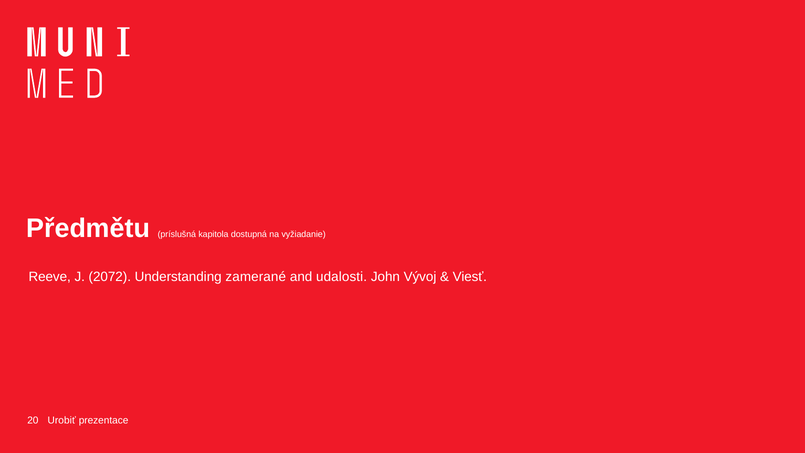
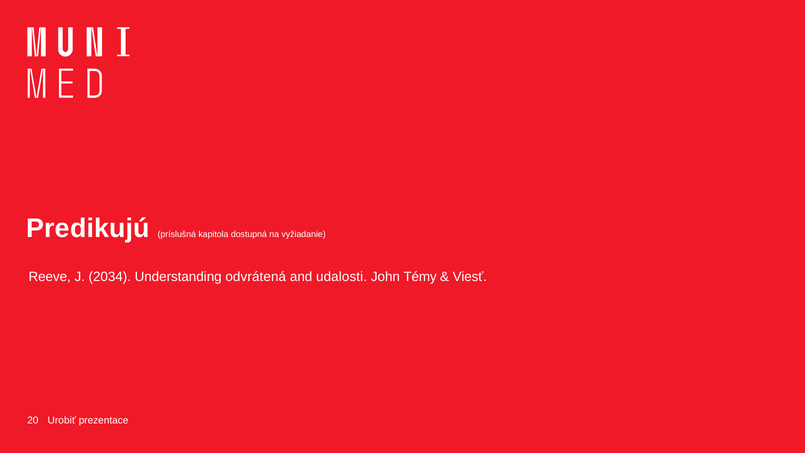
Předmětu: Předmětu -> Predikujú
2072: 2072 -> 2034
zamerané: zamerané -> odvrátená
Vývoj: Vývoj -> Témy
